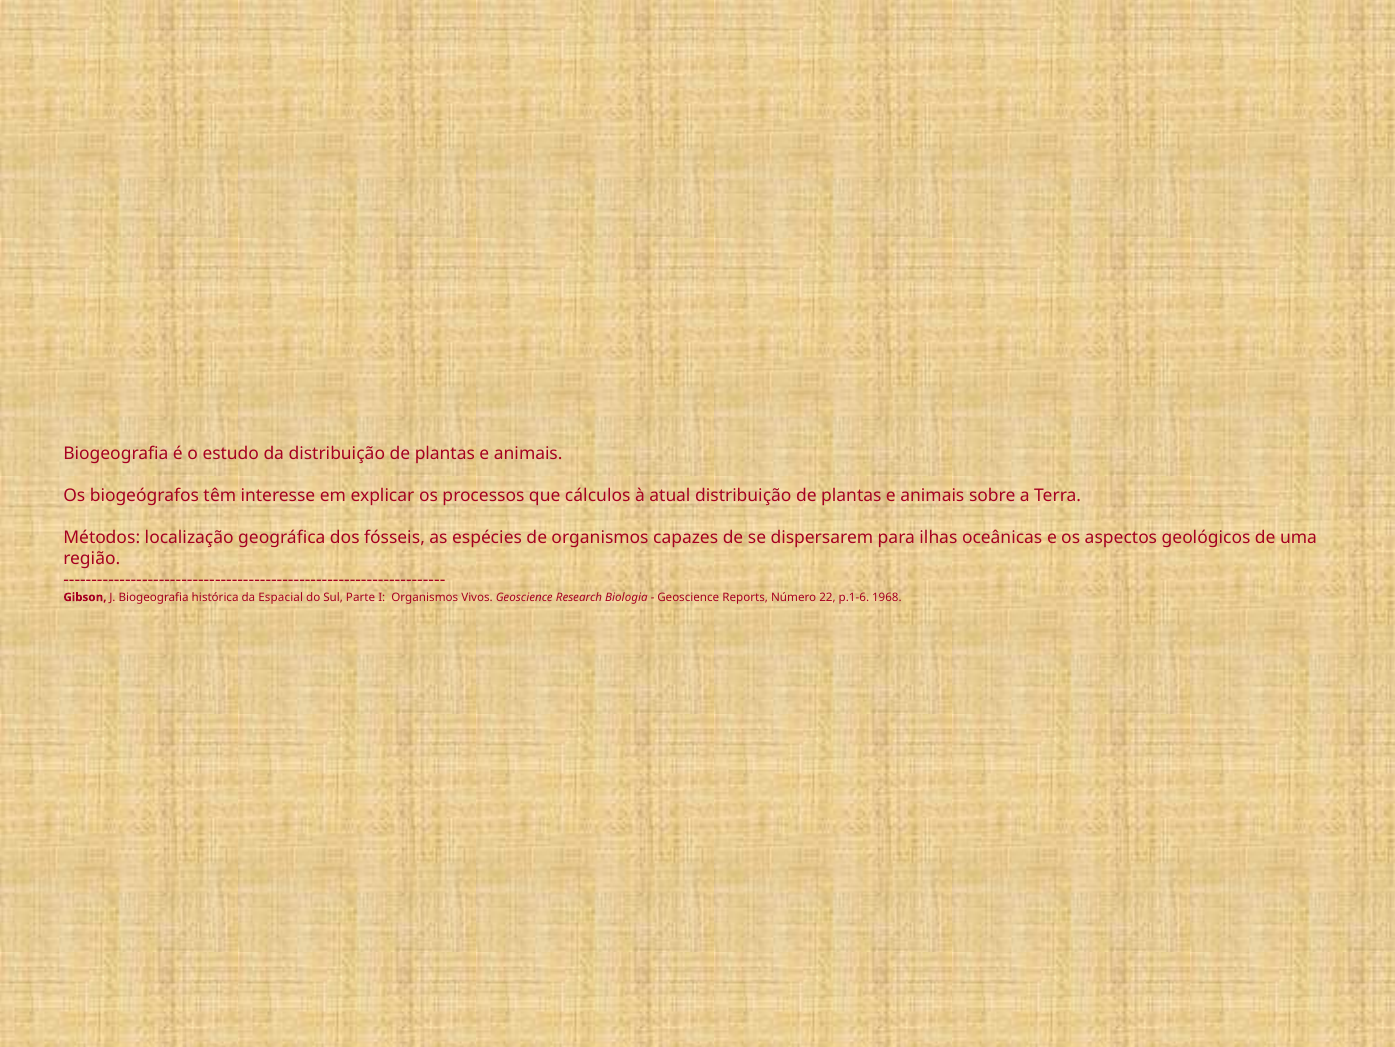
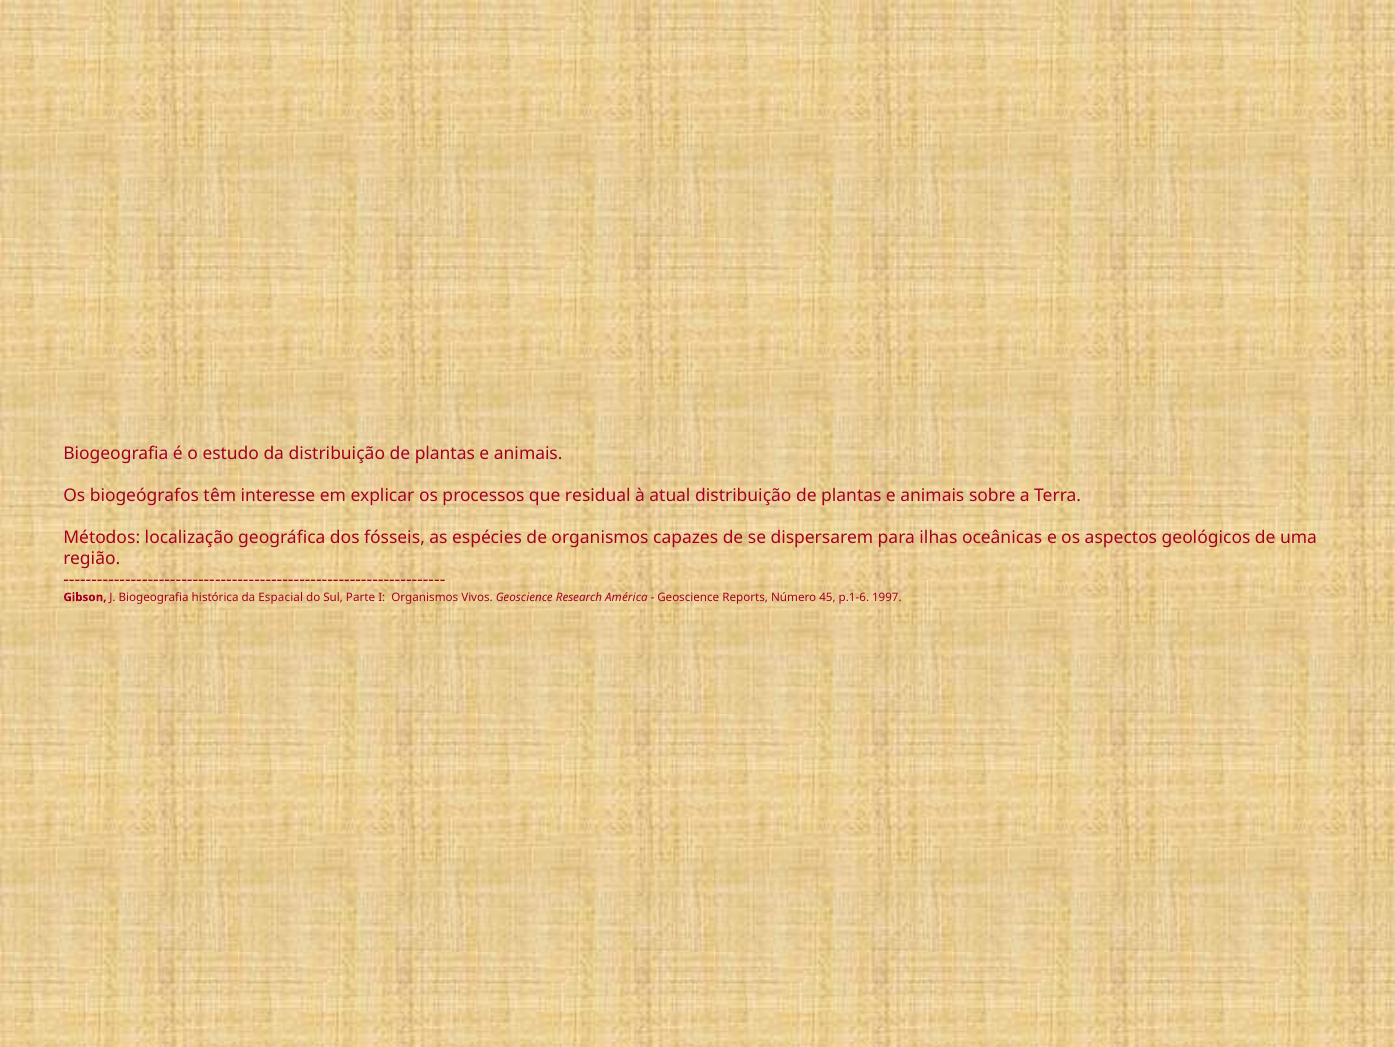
cálculos: cálculos -> residual
Biologia: Biologia -> América
22: 22 -> 45
1968: 1968 -> 1997
